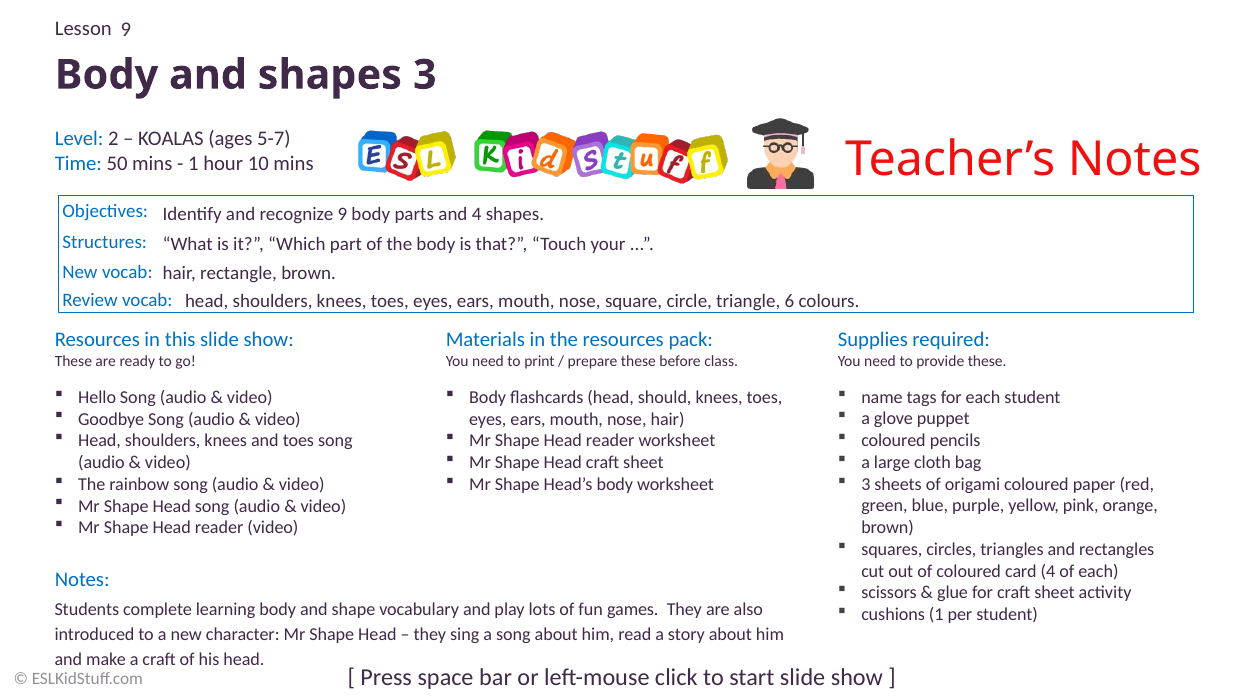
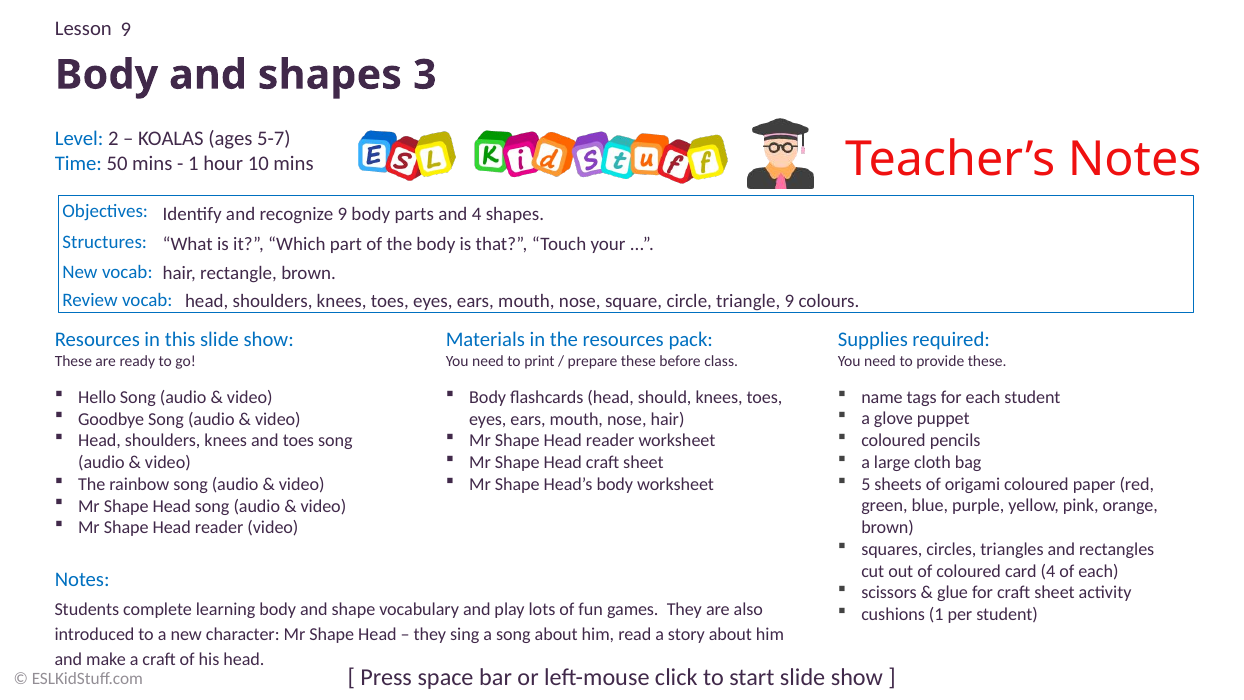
triangle 6: 6 -> 9
3 at (866, 484): 3 -> 5
